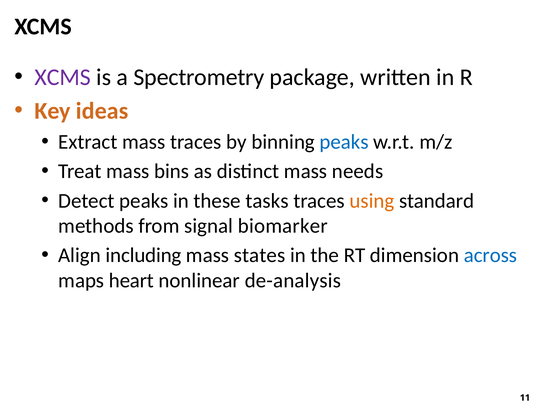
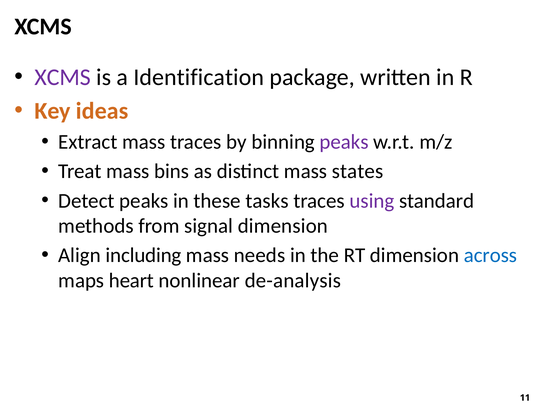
Spectrometry: Spectrometry -> Identification
peaks at (344, 142) colour: blue -> purple
needs: needs -> states
using colour: orange -> purple
signal biomarker: biomarker -> dimension
states: states -> needs
